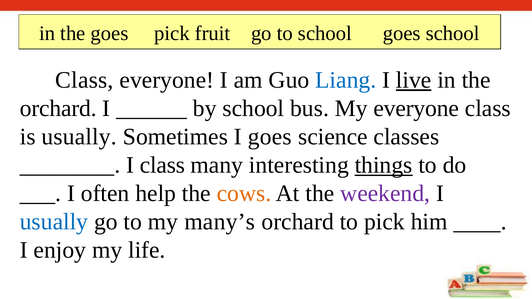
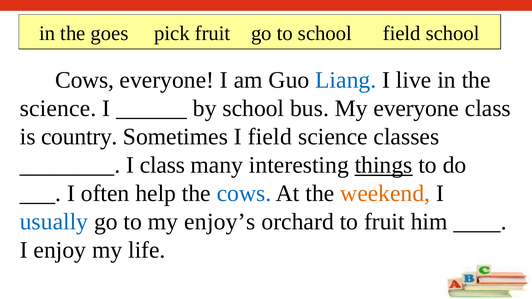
school goes: goes -> field
Class at (84, 80): Class -> Cows
live underline: present -> none
orchard at (58, 108): orchard -> science
is usually: usually -> country
I goes: goes -> field
cows at (244, 194) colour: orange -> blue
weekend colour: purple -> orange
many’s: many’s -> enjoy’s
to pick: pick -> fruit
